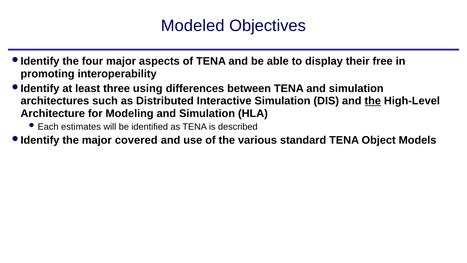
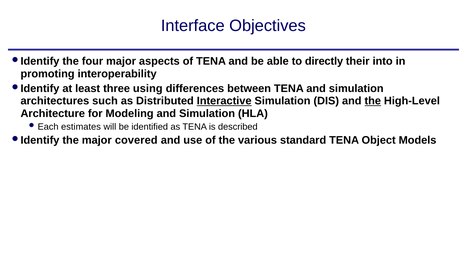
Modeled: Modeled -> Interface
display: display -> directly
free: free -> into
Interactive underline: none -> present
